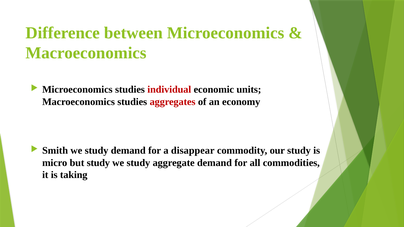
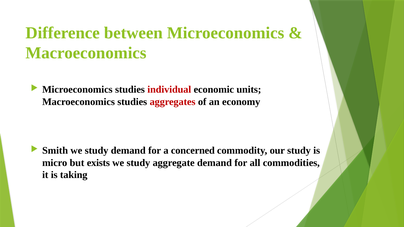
disappear: disappear -> concerned
but study: study -> exists
